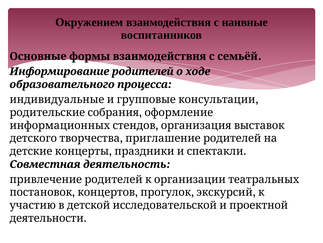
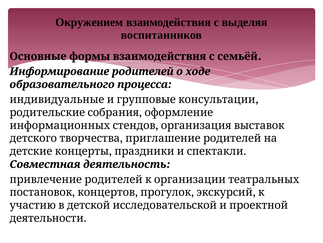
наивные: наивные -> выделяя
